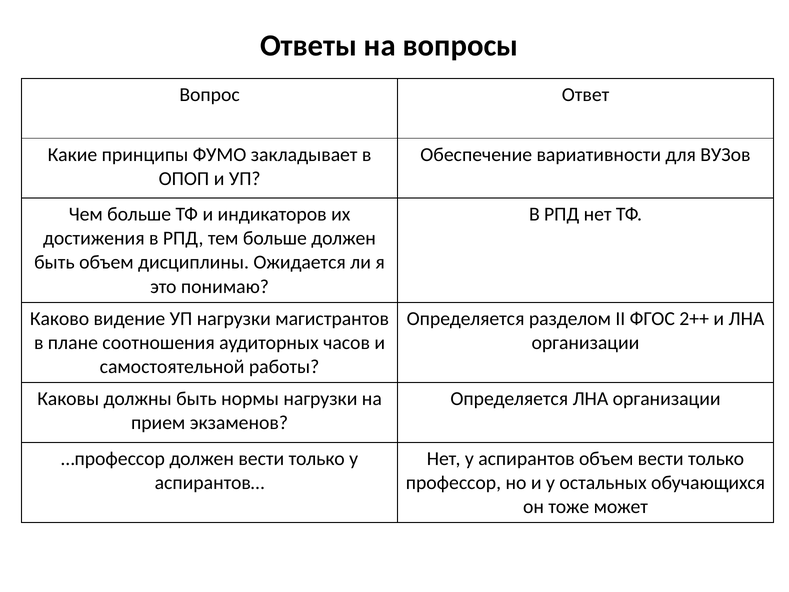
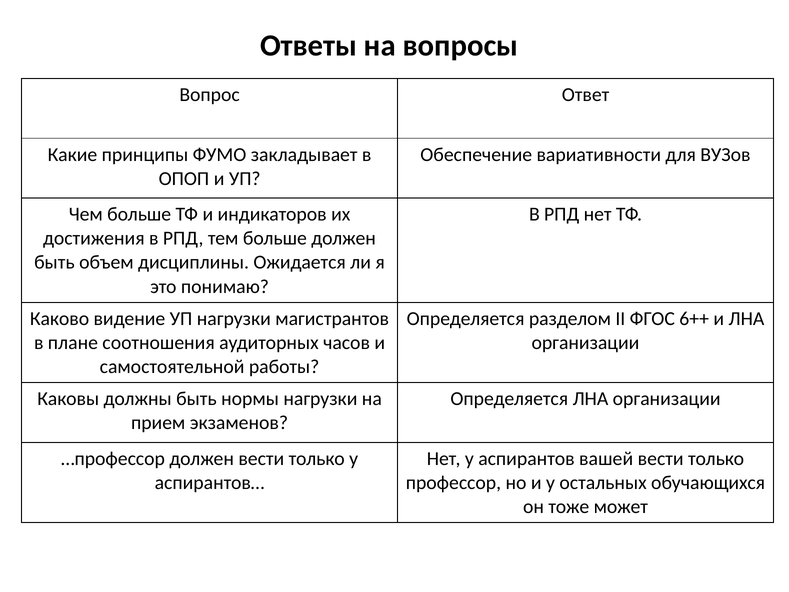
2++: 2++ -> 6++
аспирантов объем: объем -> вашей
